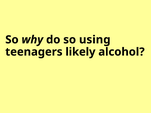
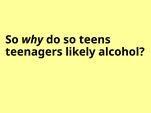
using: using -> teens
